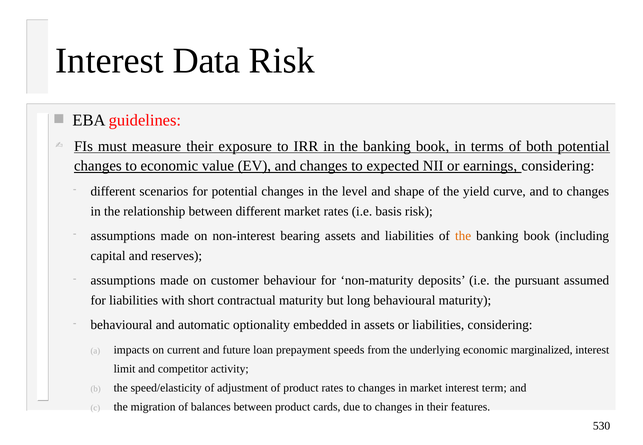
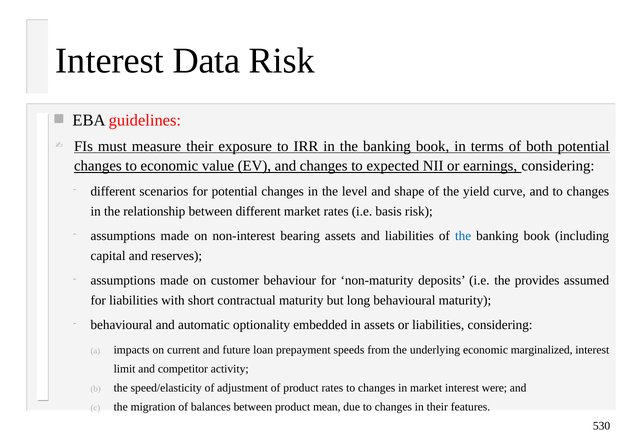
the at (463, 236) colour: orange -> blue
pursuant: pursuant -> provides
term: term -> were
cards: cards -> mean
